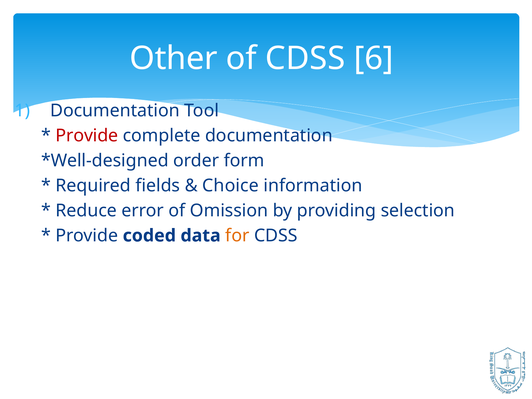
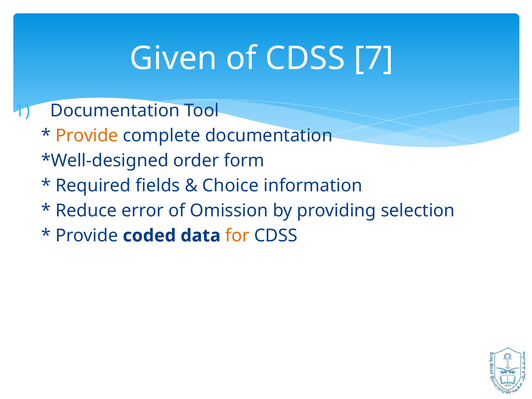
Other: Other -> Given
6: 6 -> 7
Provide at (87, 136) colour: red -> orange
